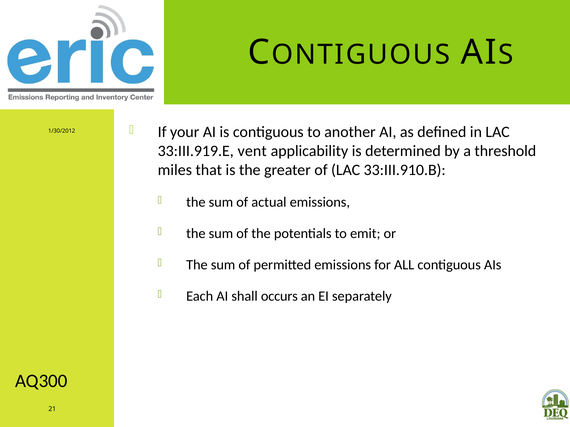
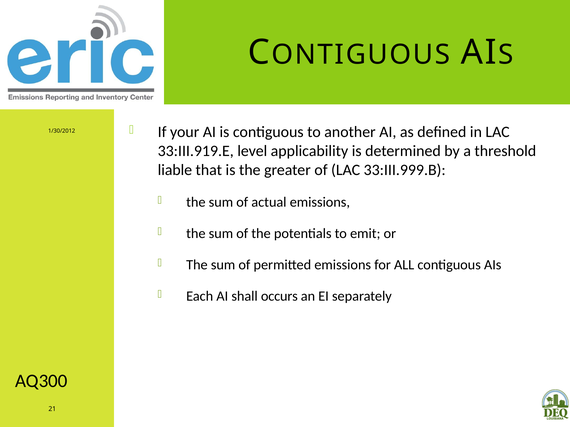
vent: vent -> level
miles: miles -> liable
33:III.910.B: 33:III.910.B -> 33:III.999.B
